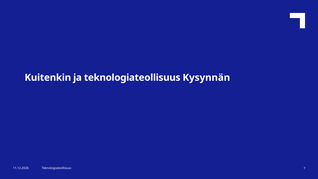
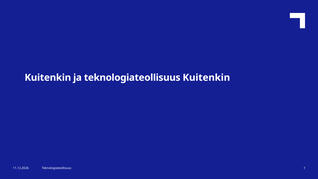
ja teknologiateollisuus Kysynnän: Kysynnän -> Kuitenkin
